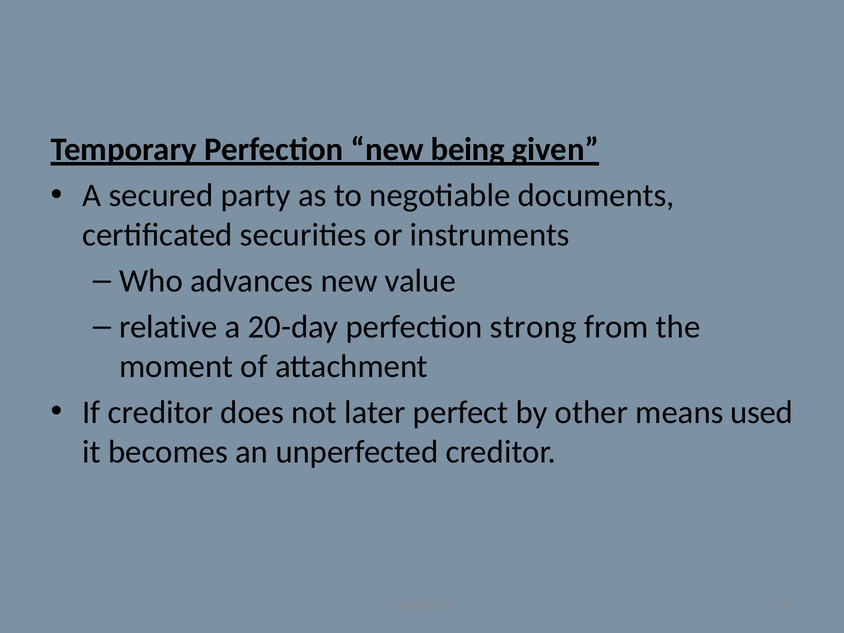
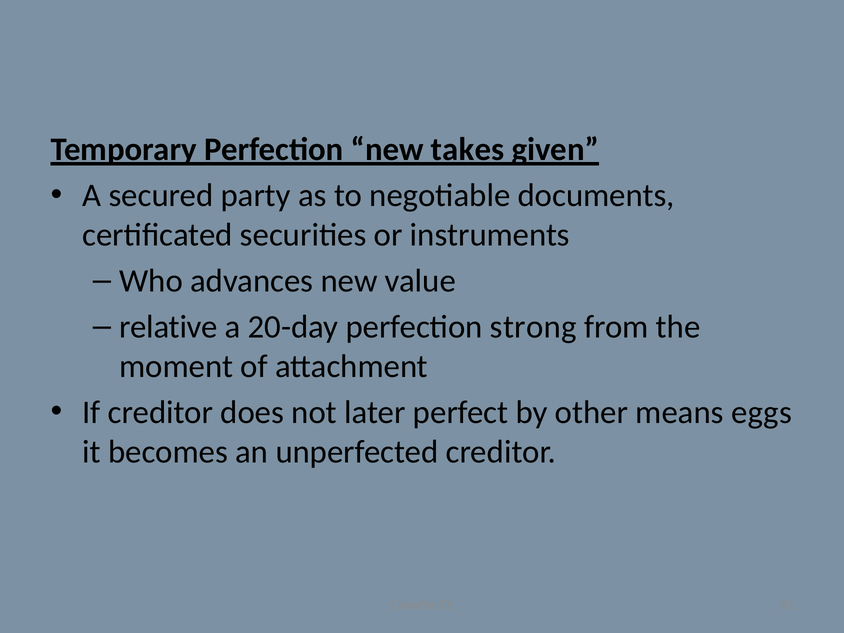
being: being -> takes
used: used -> eggs
